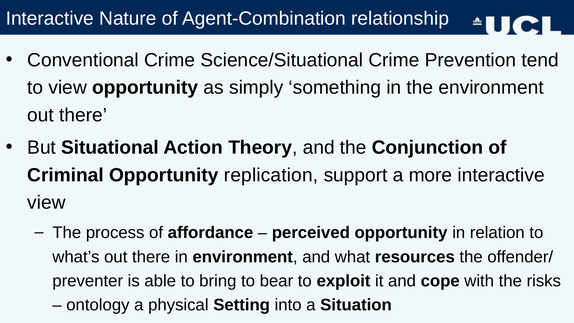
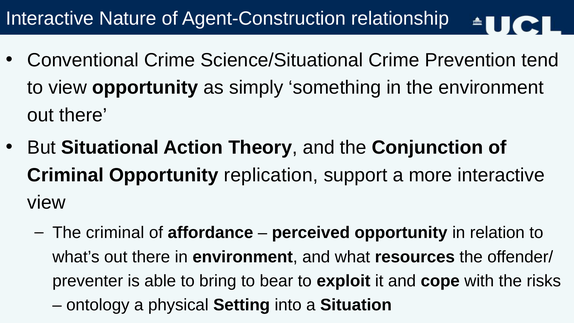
Agent-Combination: Agent-Combination -> Agent-Construction
The process: process -> criminal
